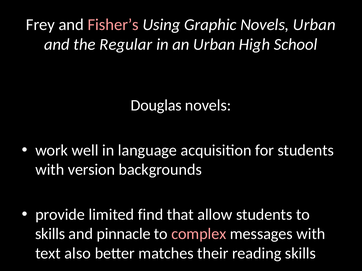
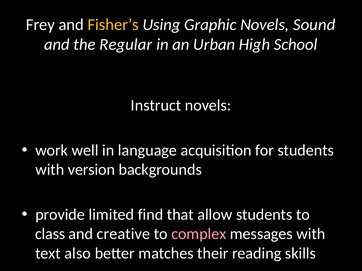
Fisher’s colour: pink -> yellow
Novels Urban: Urban -> Sound
Douglas: Douglas -> Instruct
skills at (50, 234): skills -> class
pinnacle: pinnacle -> creative
